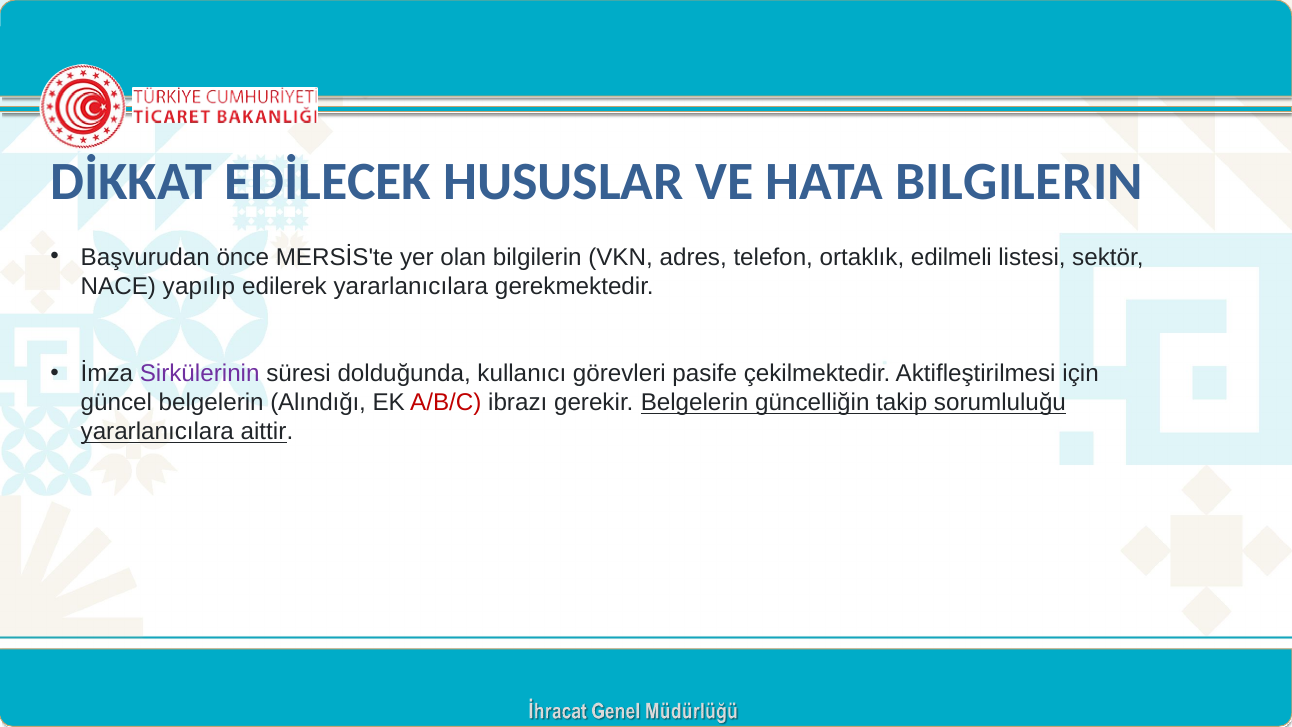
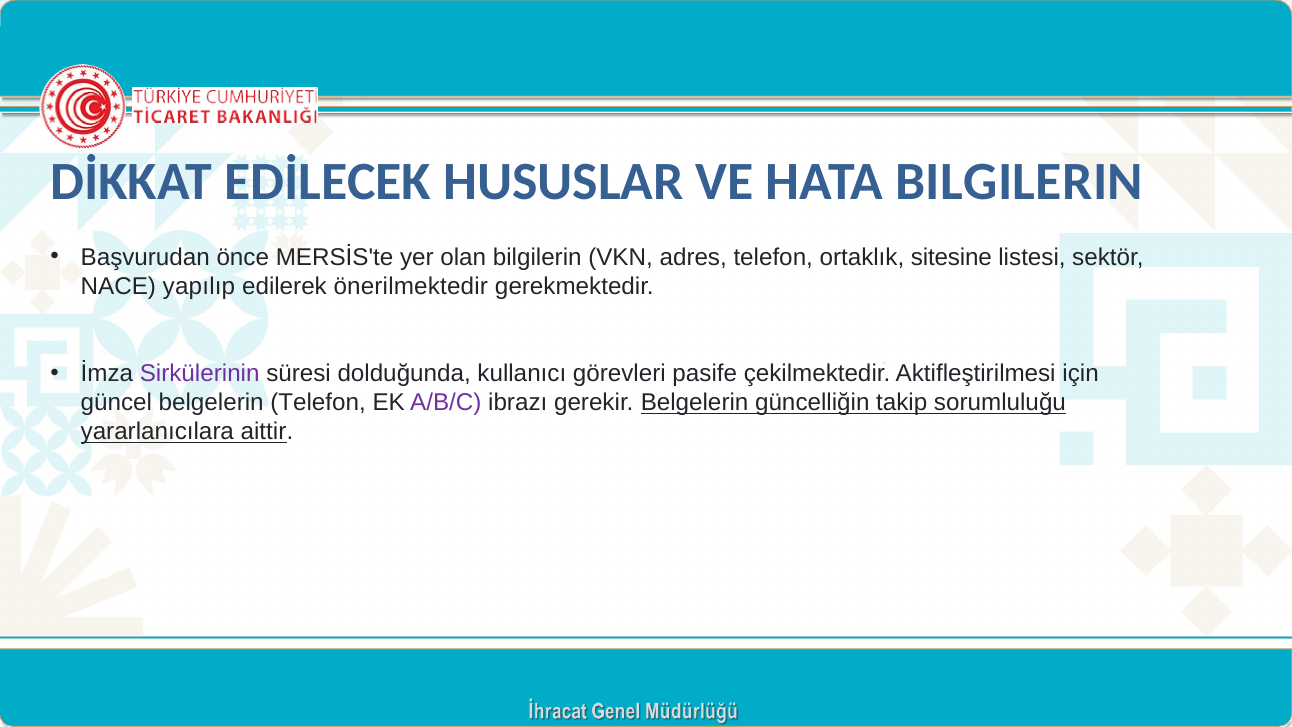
edilmeli: edilmeli -> sitesine
edilerek yararlanıcılara: yararlanıcılara -> önerilmektedir
belgelerin Alındığı: Alındığı -> Telefon
A/B/C colour: red -> purple
